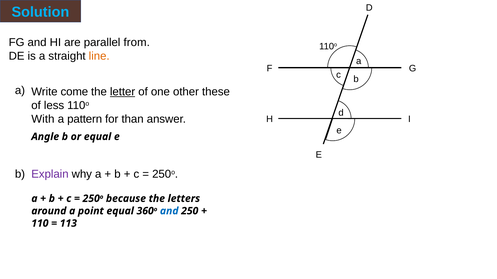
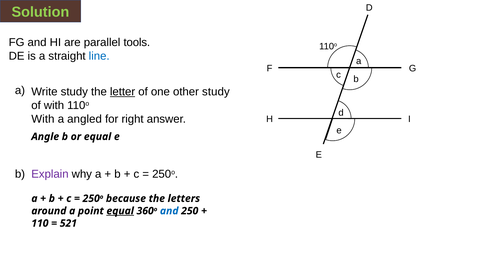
Solution colour: light blue -> light green
from: from -> tools
line colour: orange -> blue
Write come: come -> study
other these: these -> study
of less: less -> with
pattern: pattern -> angled
than: than -> right
equal at (120, 211) underline: none -> present
113: 113 -> 521
